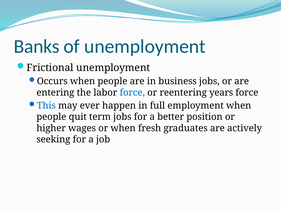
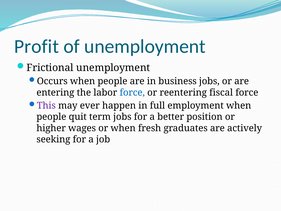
Banks: Banks -> Profit
years: years -> fiscal
This colour: blue -> purple
